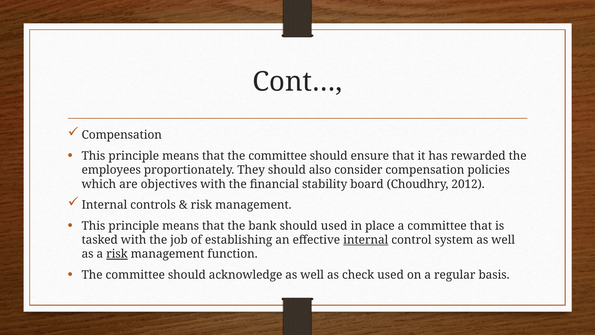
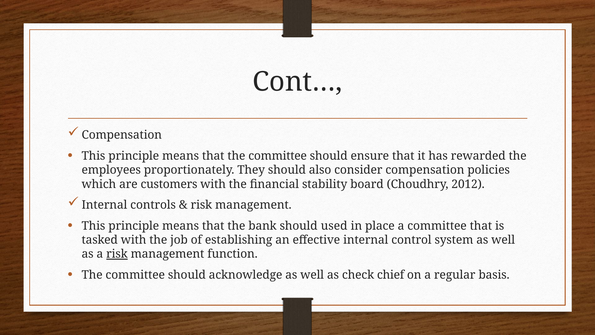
objectives: objectives -> customers
internal at (366, 240) underline: present -> none
check used: used -> chief
